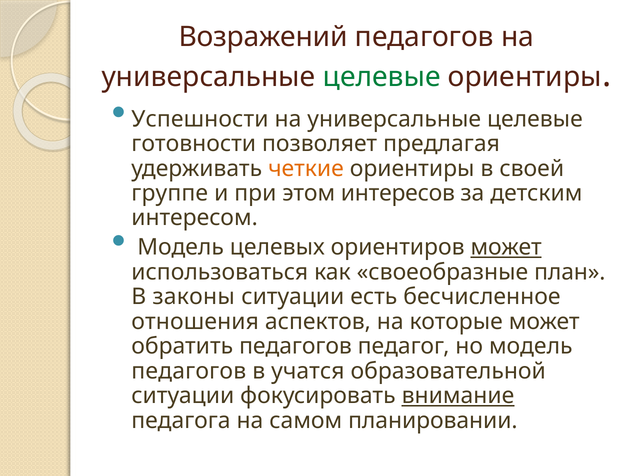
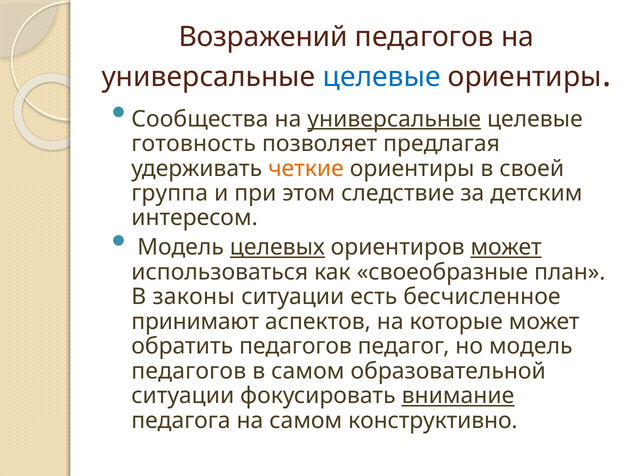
целевые at (382, 77) colour: green -> blue
Успешности: Успешности -> Сообщества
универсальные at (394, 119) underline: none -> present
готовности: готовности -> готовность
группе: группе -> группа
интересов: интересов -> следствие
целевых underline: none -> present
отношения: отношения -> принимают
в учатся: учатся -> самом
планировании: планировании -> конструктивно
